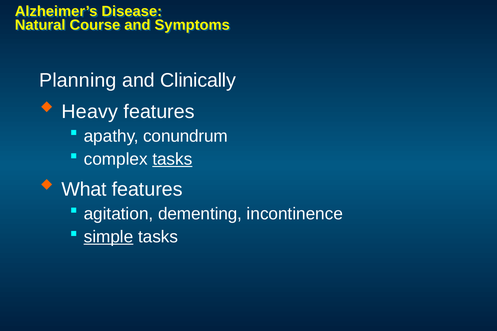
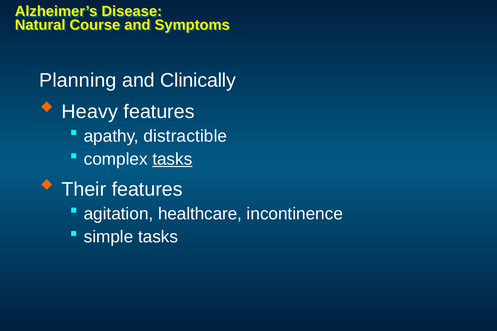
conundrum: conundrum -> distractible
What: What -> Their
dementing: dementing -> healthcare
simple underline: present -> none
